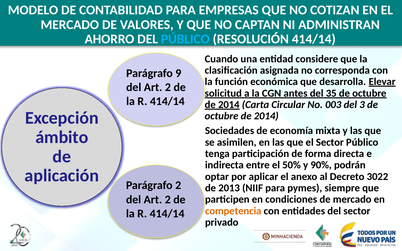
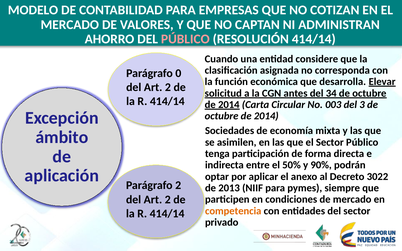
PÚBLICO at (185, 39) colour: light blue -> pink
9: 9 -> 0
del 35: 35 -> 34
